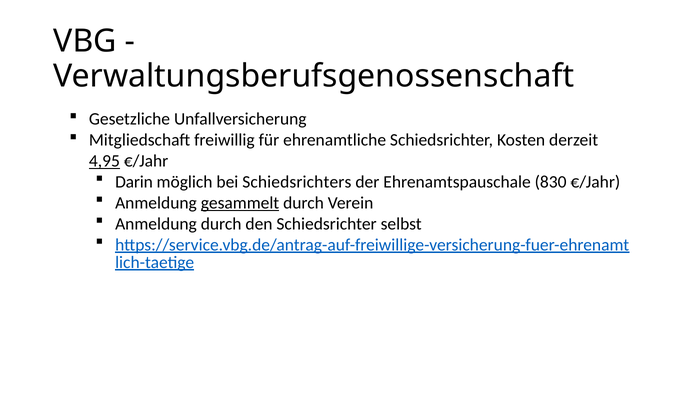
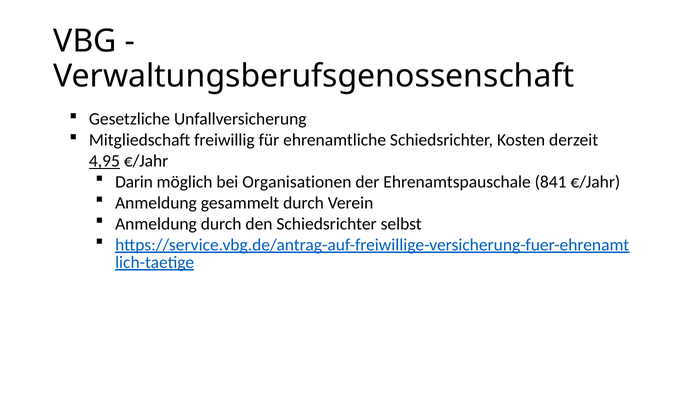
Schiedsrichters: Schiedsrichters -> Organisationen
830: 830 -> 841
gesammelt underline: present -> none
